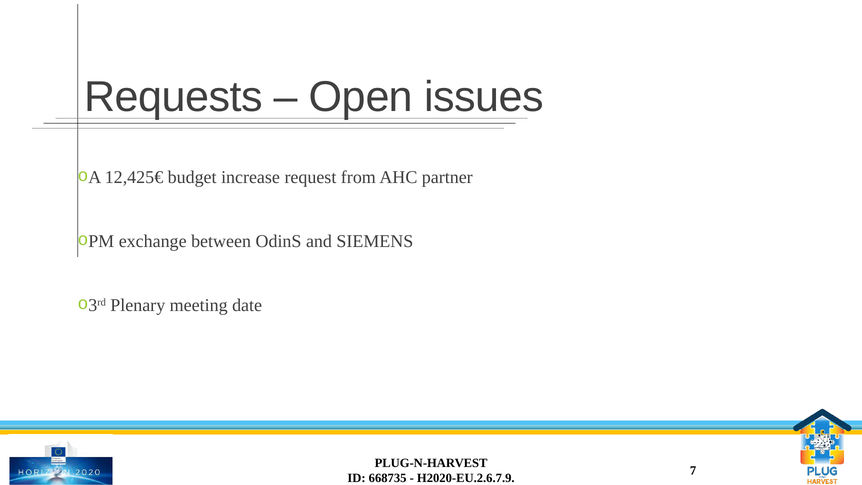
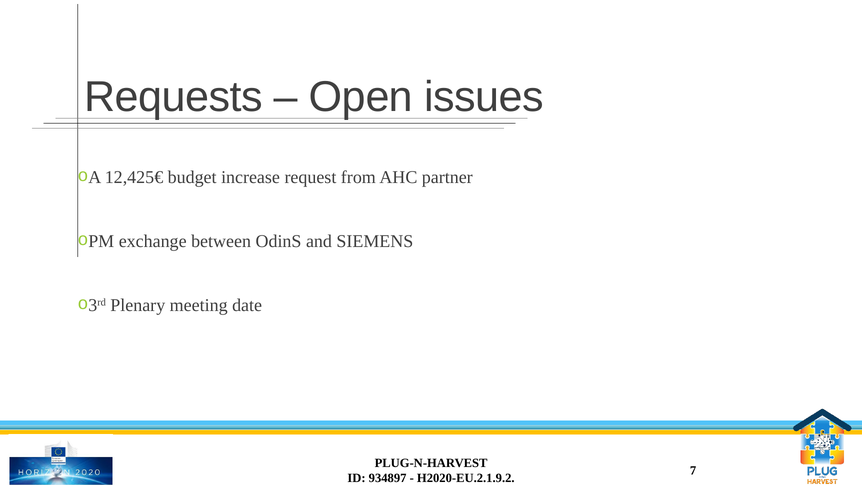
668735: 668735 -> 934897
H2020-EU.2.6.7.9: H2020-EU.2.6.7.9 -> H2020-EU.2.1.9.2
